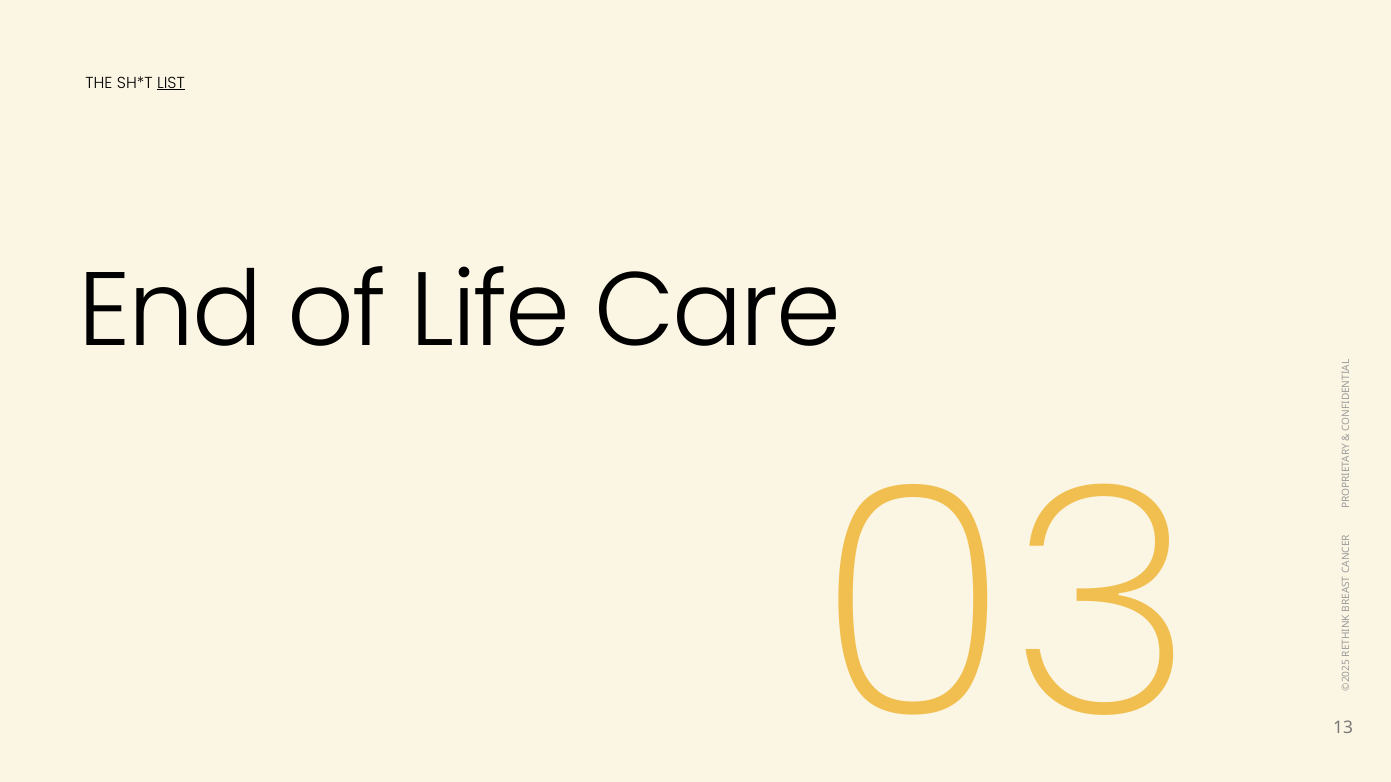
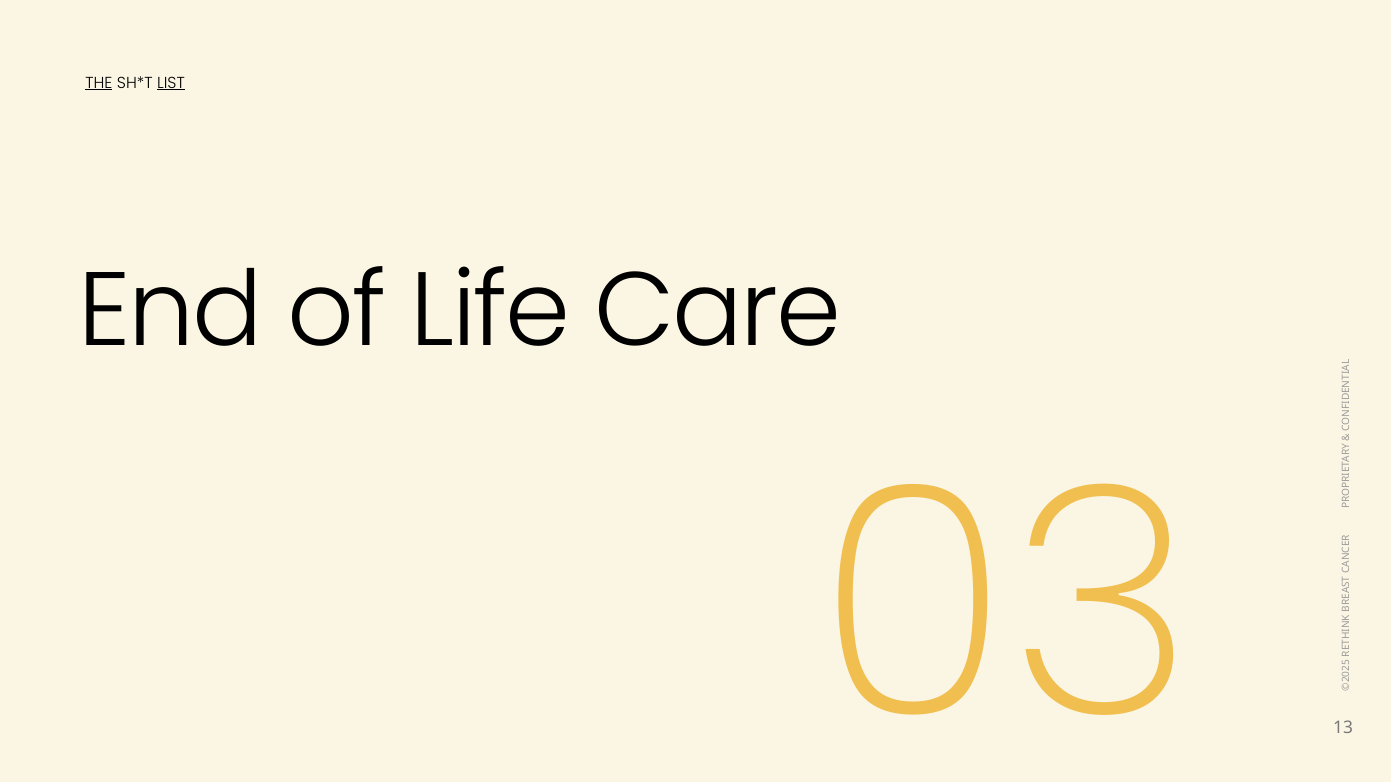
THE underline: none -> present
